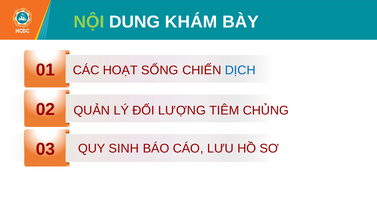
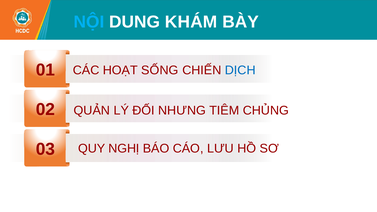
NỘI colour: light green -> light blue
LƯỢNG: LƯỢNG -> NHƯNG
SINH: SINH -> NGHỊ
